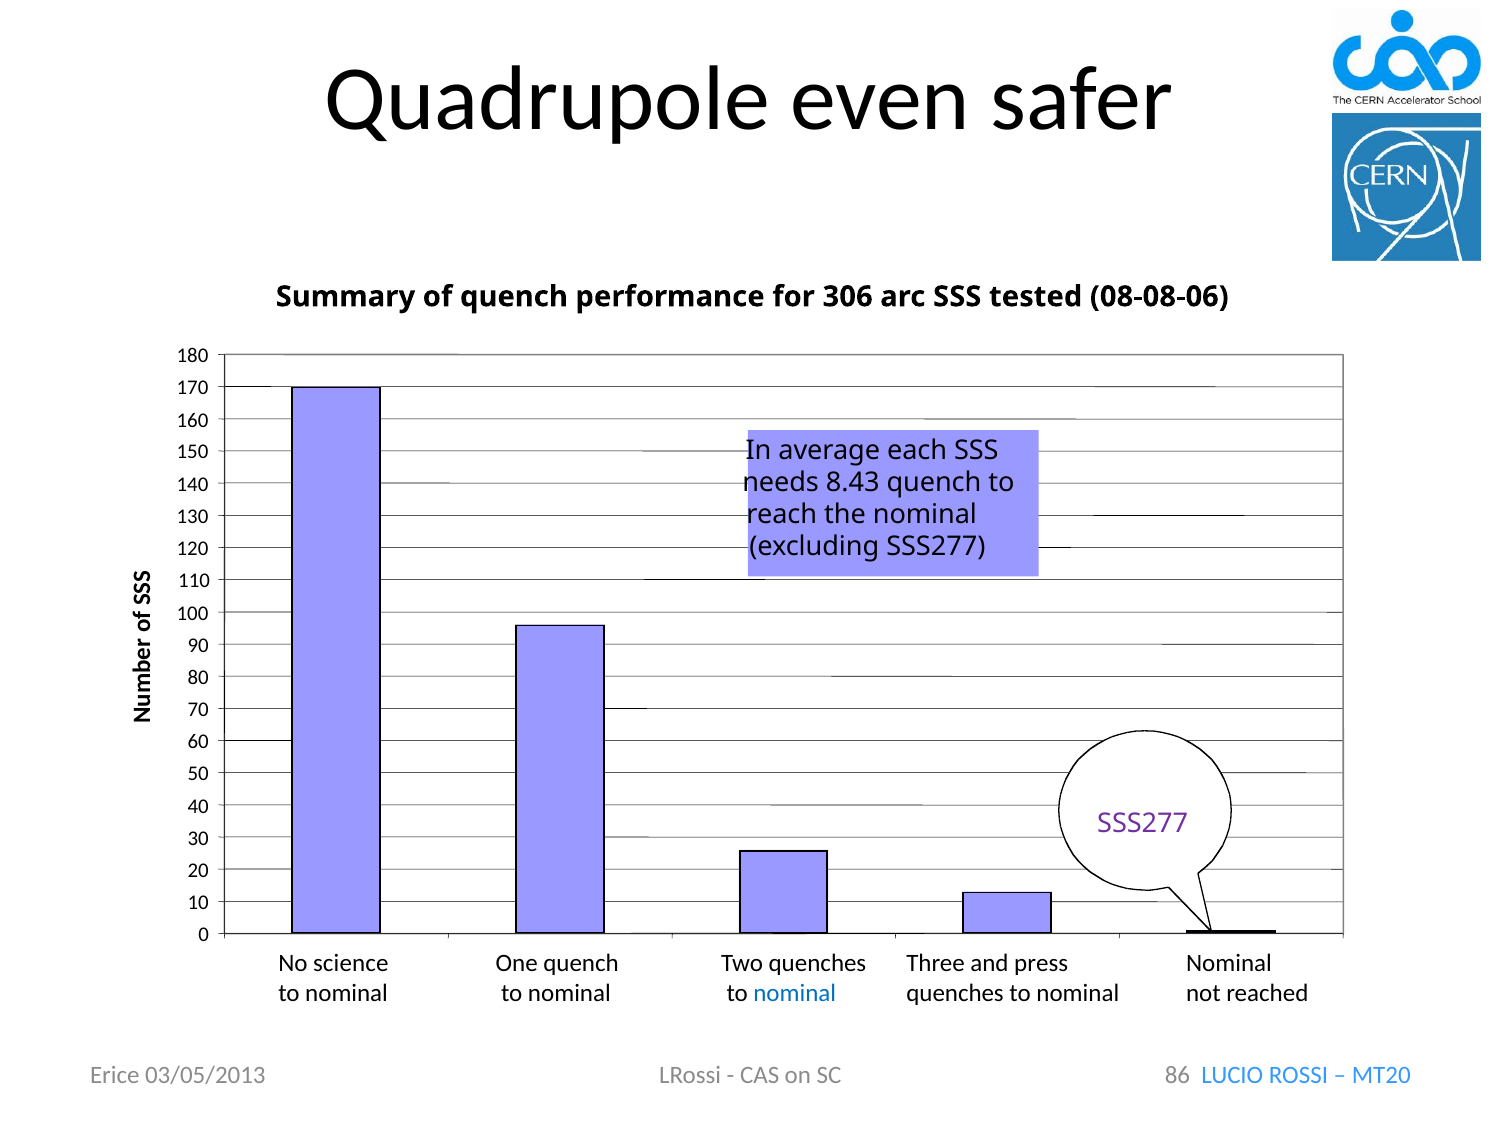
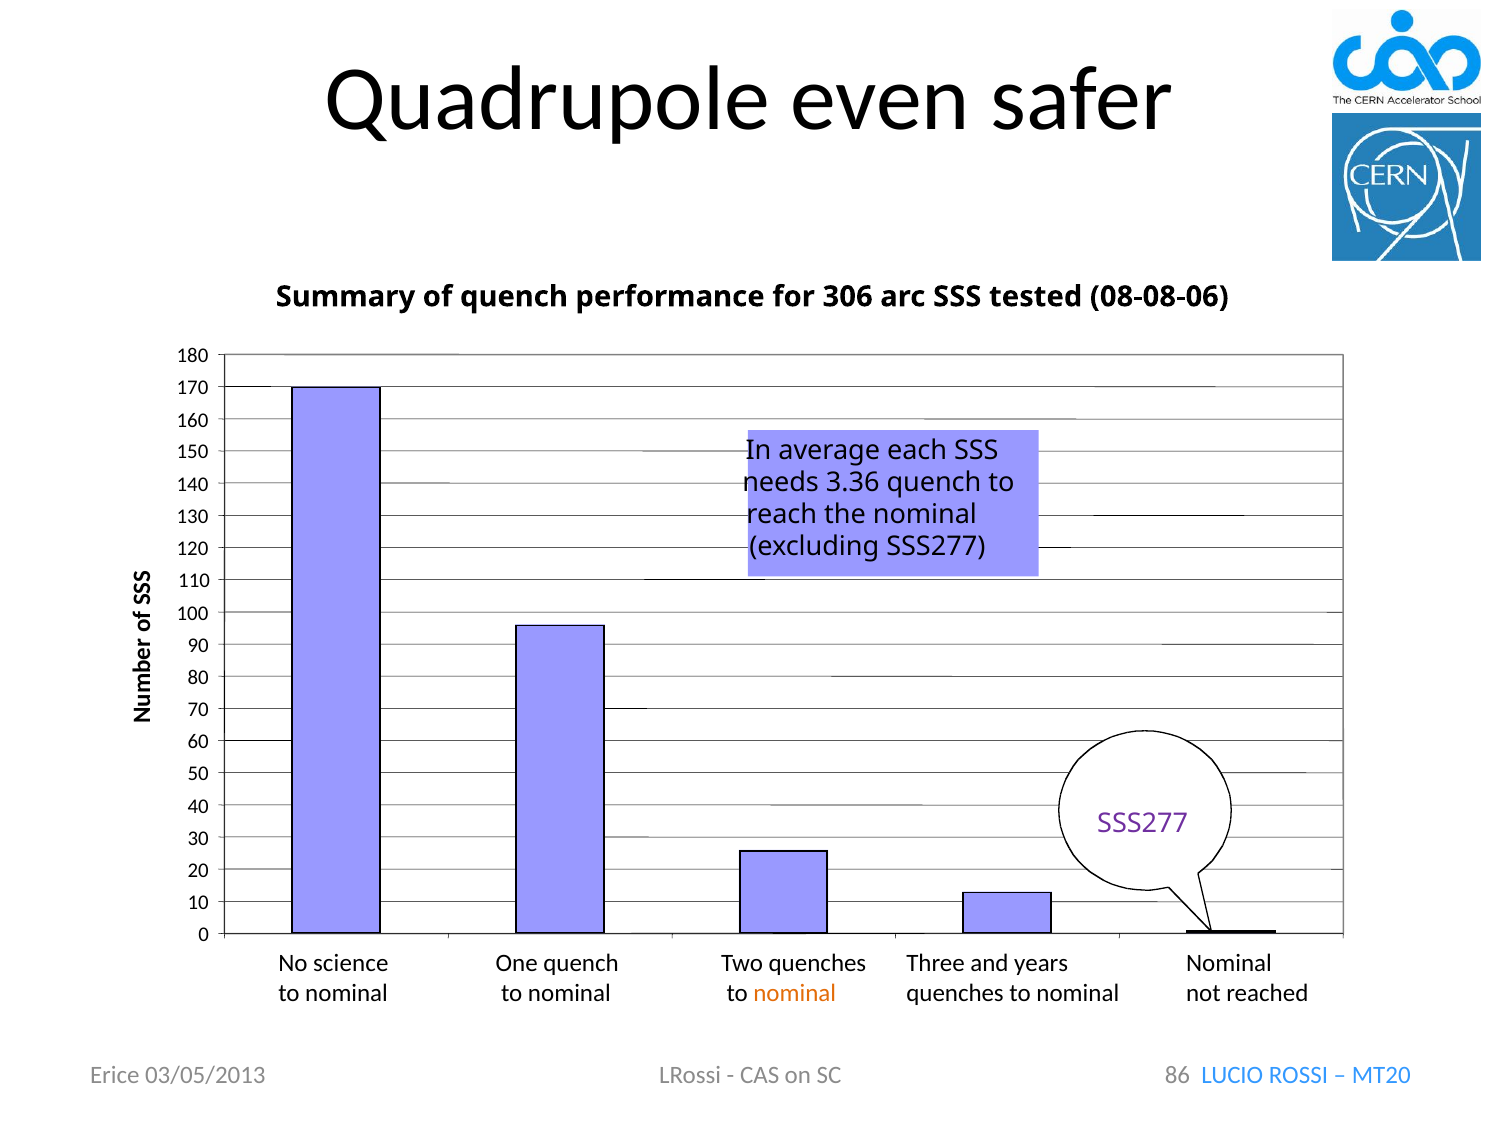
8.43: 8.43 -> 3.36
press: press -> years
nominal at (795, 993) colour: blue -> orange
